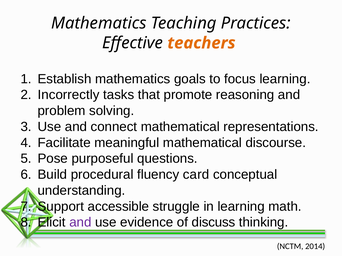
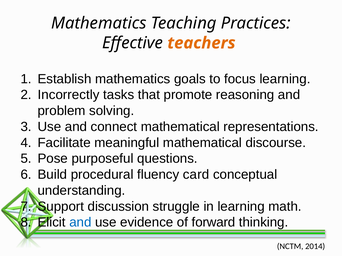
accessible: accessible -> discussion
and at (80, 223) colour: purple -> blue
discuss: discuss -> forward
